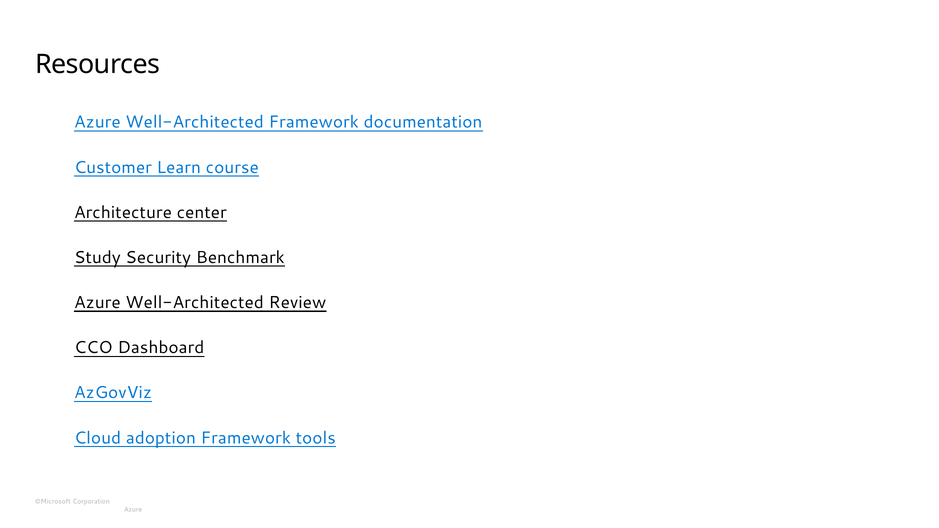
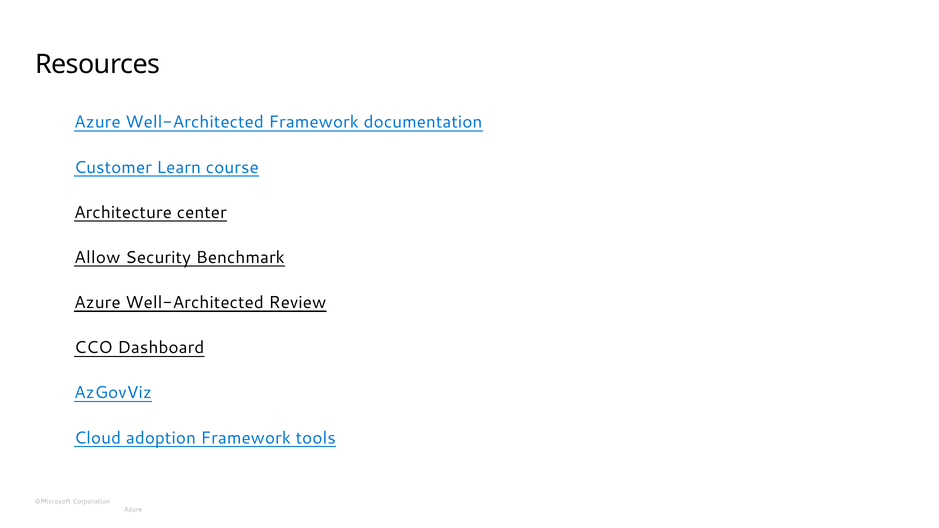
Study: Study -> Allow
